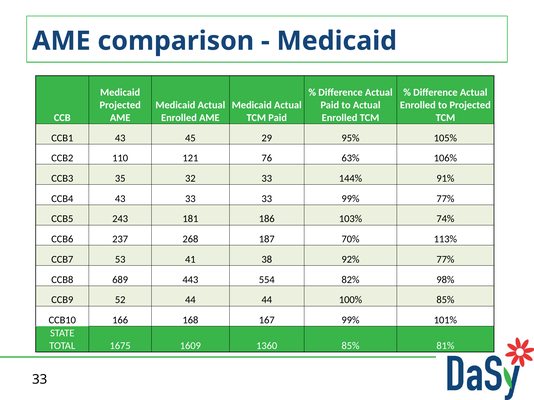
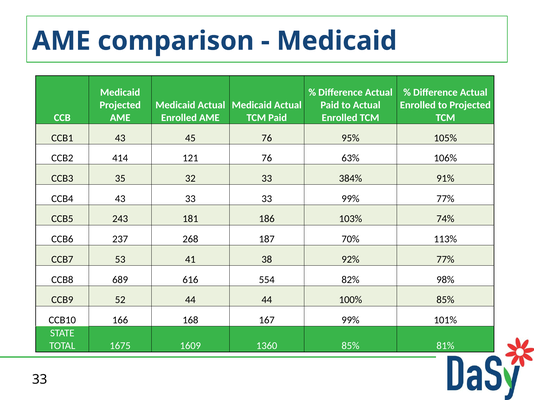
45 29: 29 -> 76
110: 110 -> 414
144%: 144% -> 384%
443: 443 -> 616
